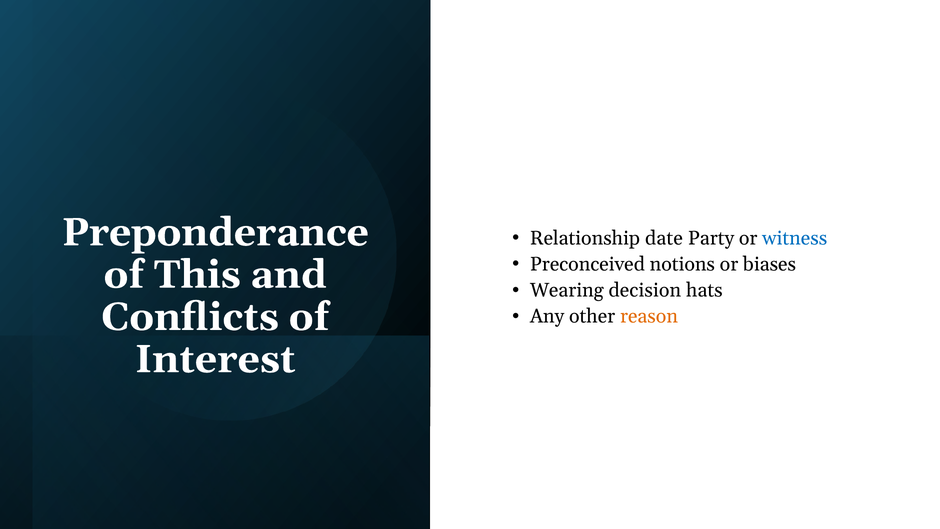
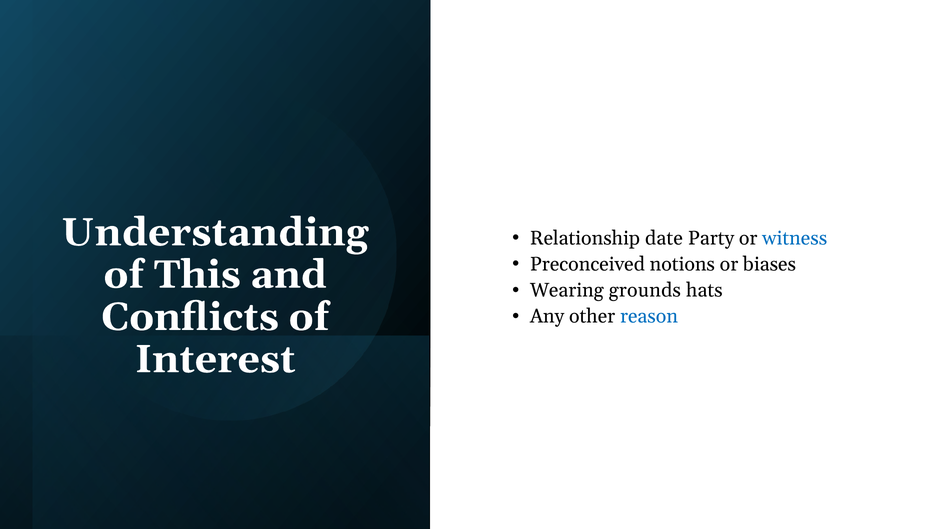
Preponderance: Preponderance -> Understanding
decision: decision -> grounds
reason colour: orange -> blue
